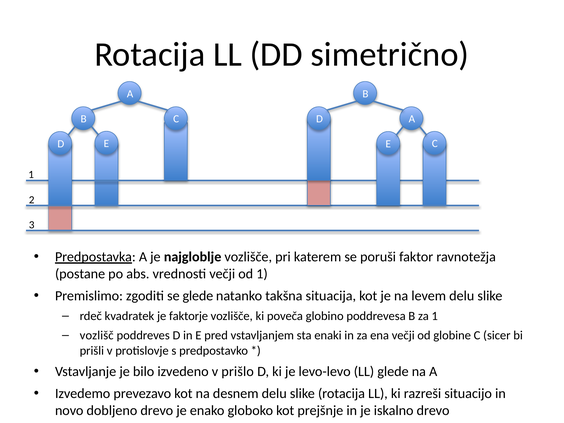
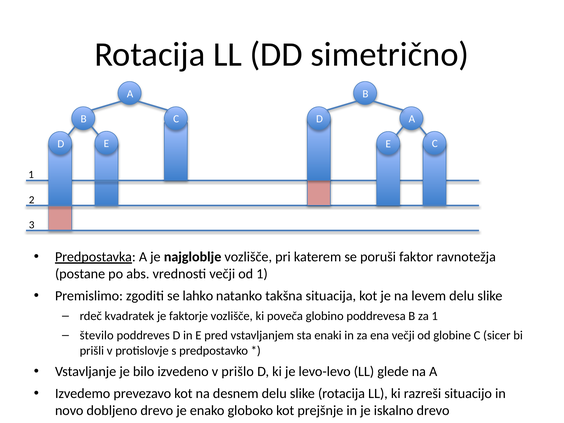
se glede: glede -> lahko
vozlišč: vozlišč -> število
